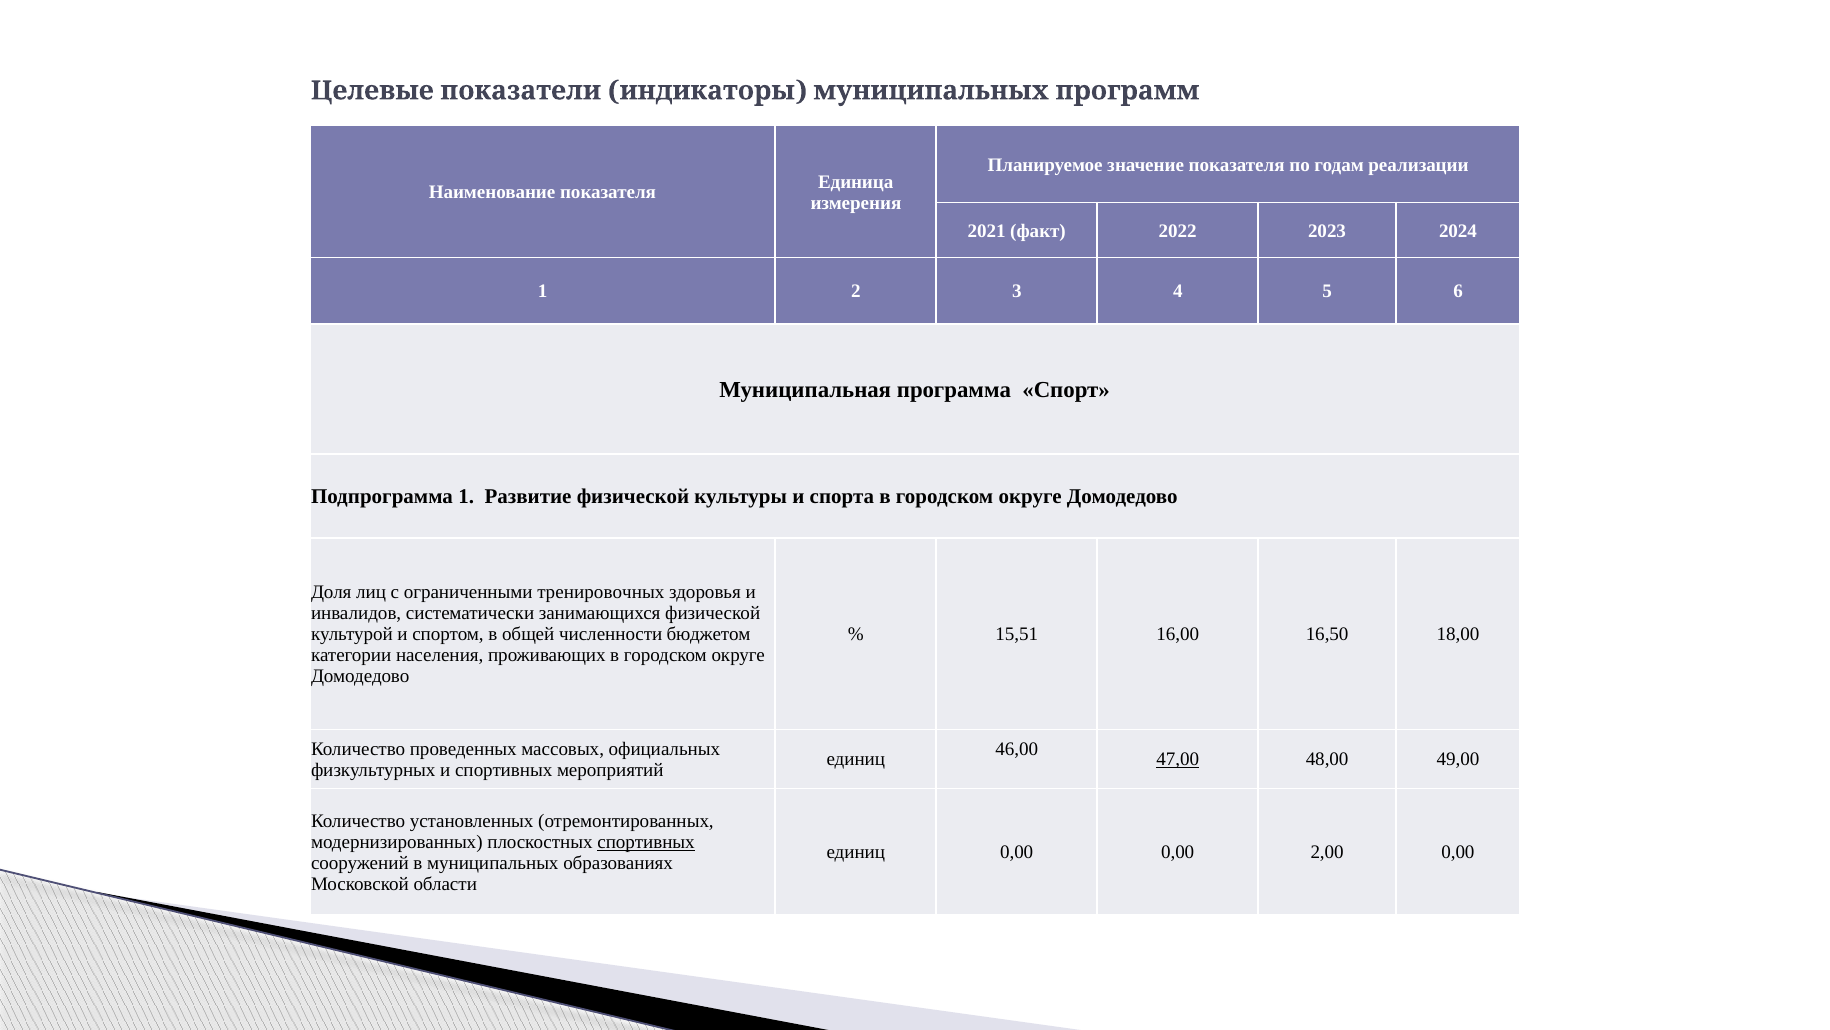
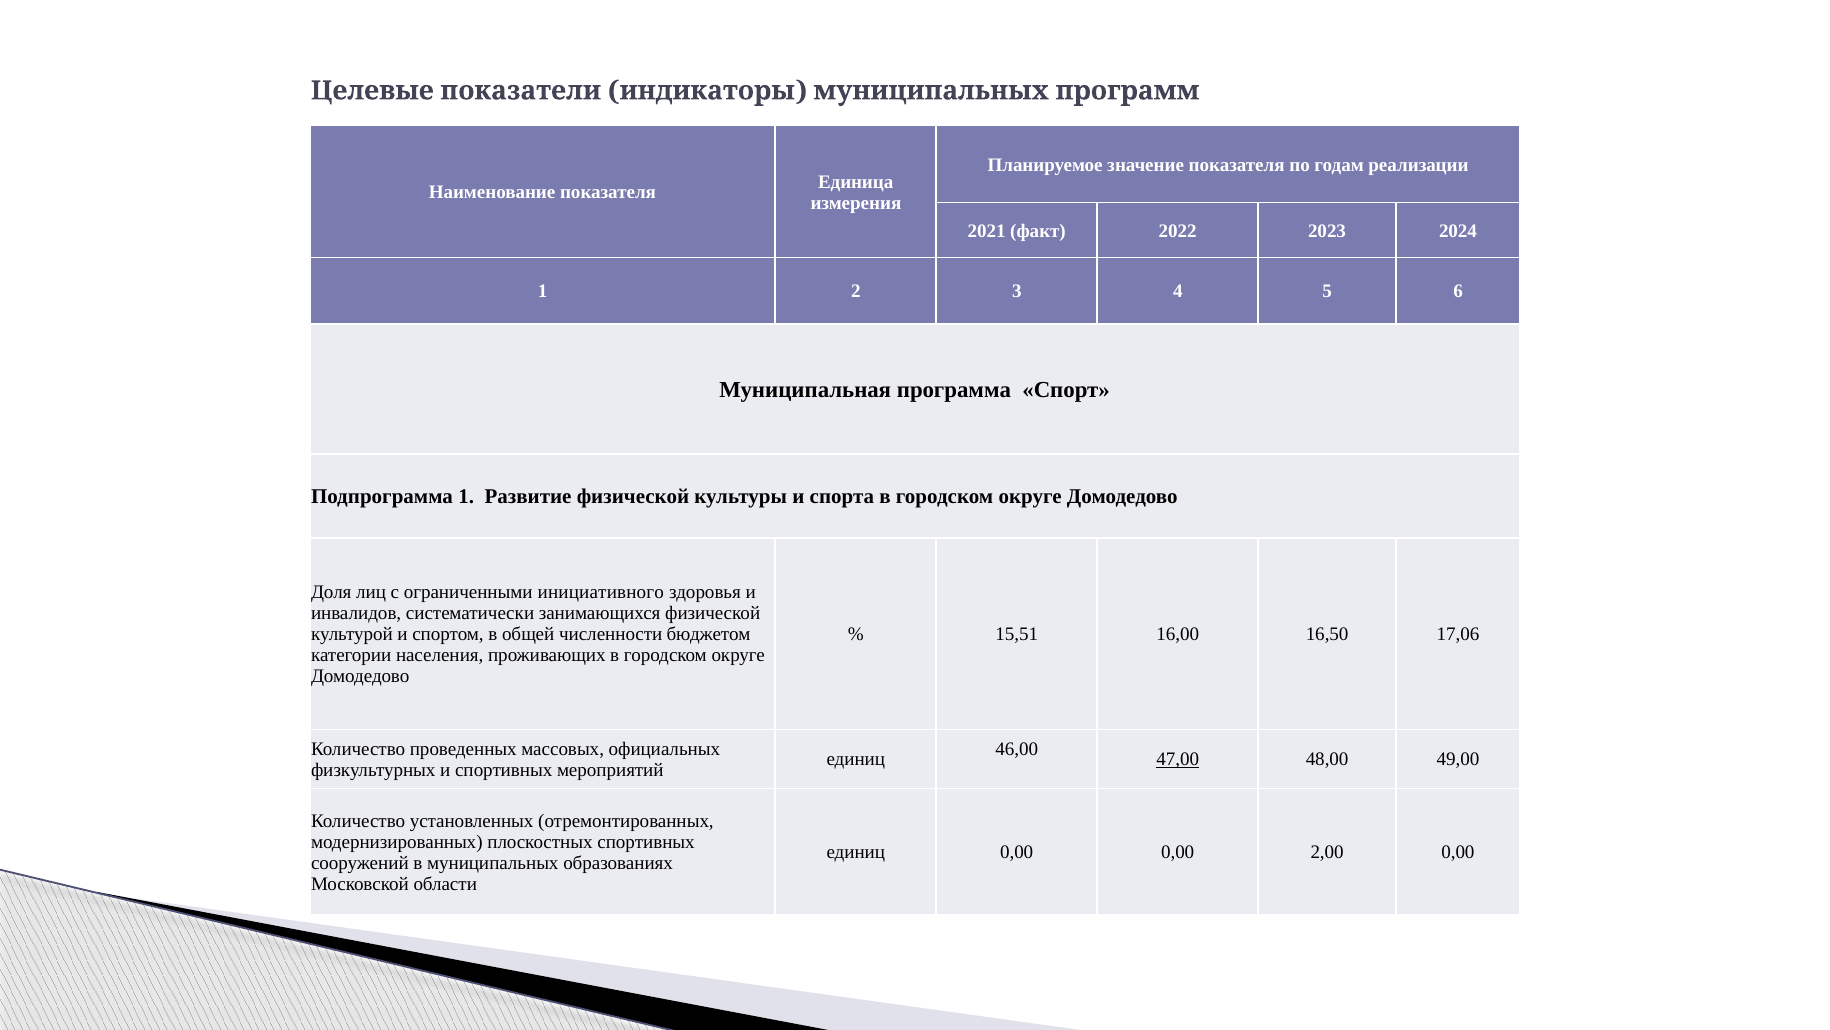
тренировочных: тренировочных -> инициативного
18,00: 18,00 -> 17,06
спортивных at (646, 841) underline: present -> none
